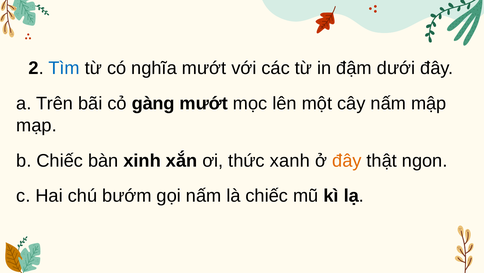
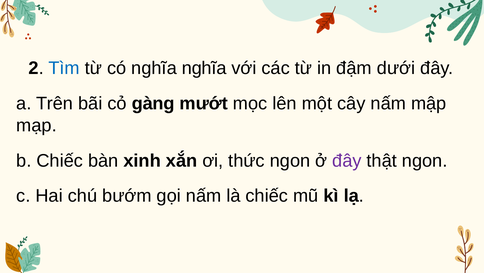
nghĩa mướt: mướt -> nghĩa
thức xanh: xanh -> ngon
đây at (347, 161) colour: orange -> purple
